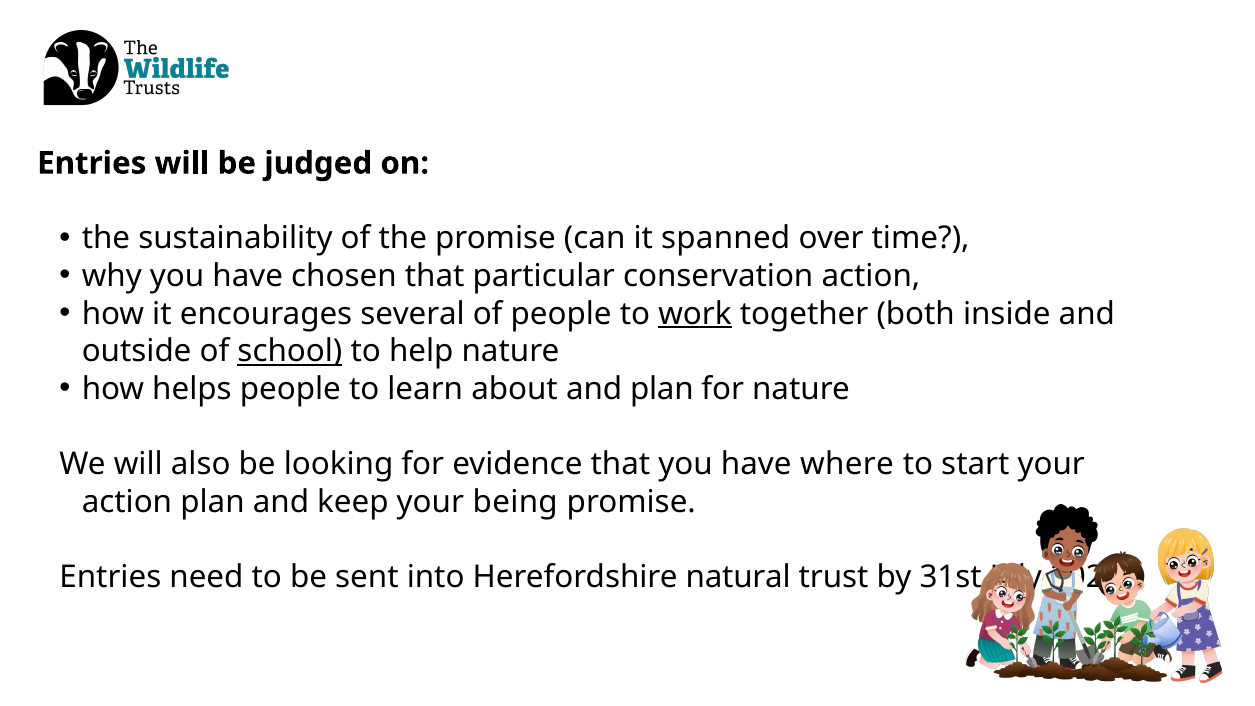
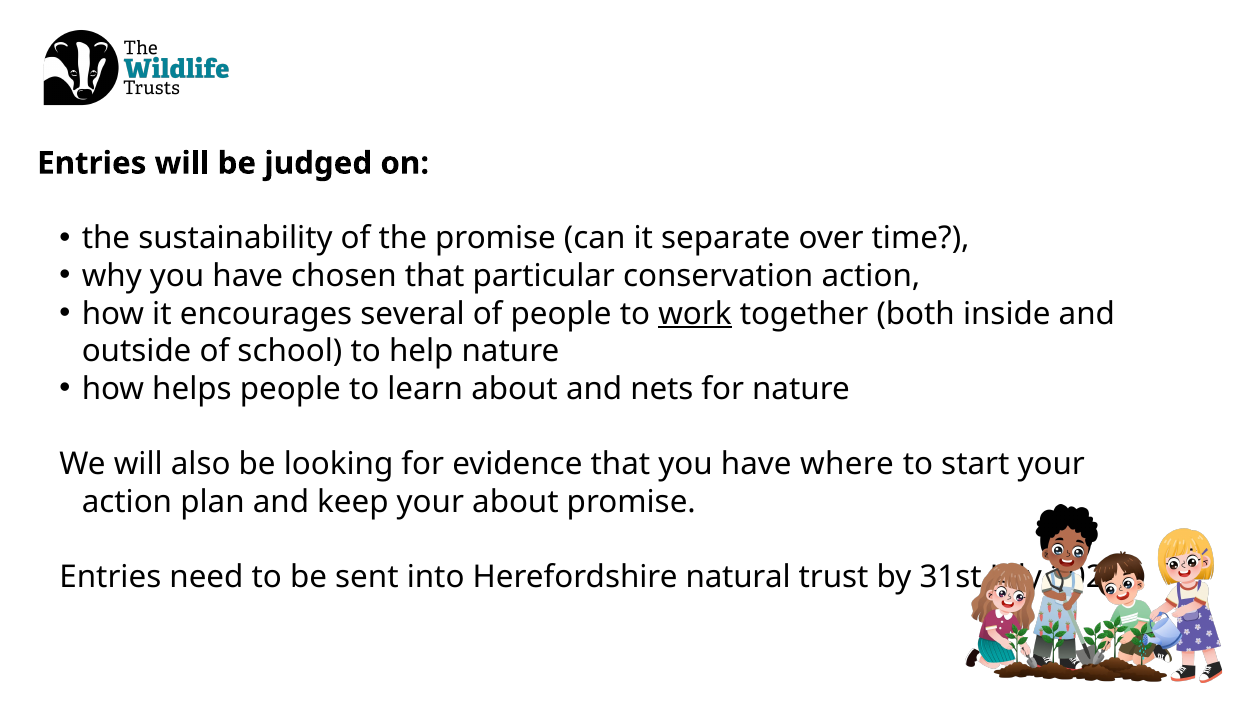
spanned: spanned -> separate
school underline: present -> none
and plan: plan -> nets
your being: being -> about
